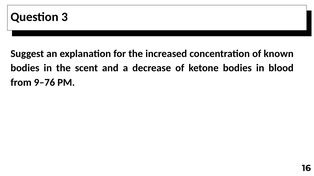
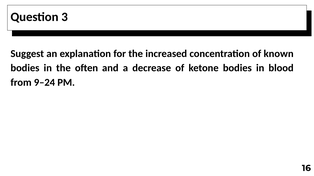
scent: scent -> often
9–76: 9–76 -> 9–24
